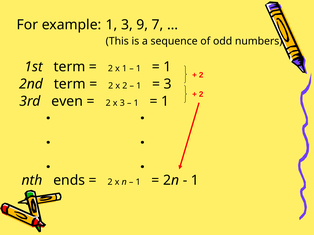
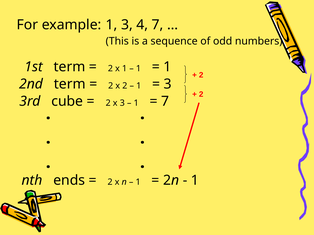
9: 9 -> 4
even: even -> cube
1 at (165, 101): 1 -> 7
